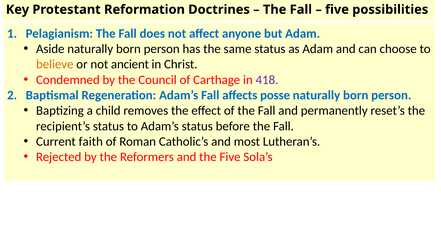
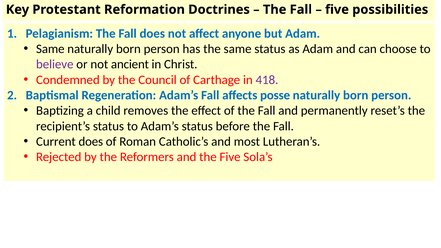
Aside at (50, 49): Aside -> Same
believe colour: orange -> purple
Current faith: faith -> does
